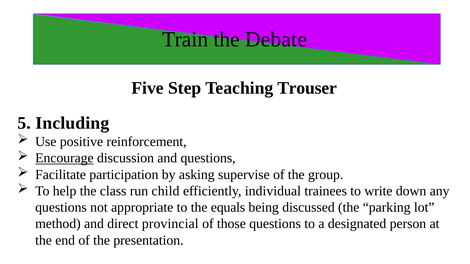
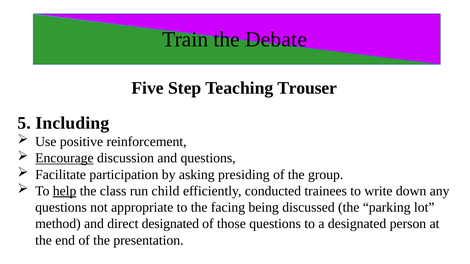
supervise: supervise -> presiding
help underline: none -> present
individual: individual -> conducted
equals: equals -> facing
direct provincial: provincial -> designated
